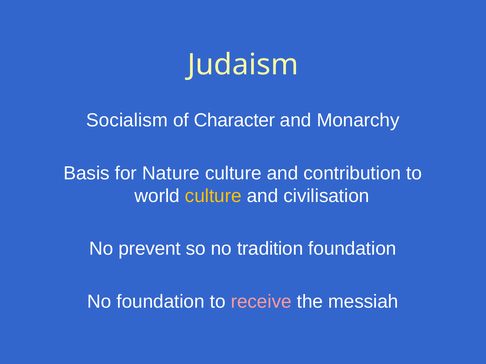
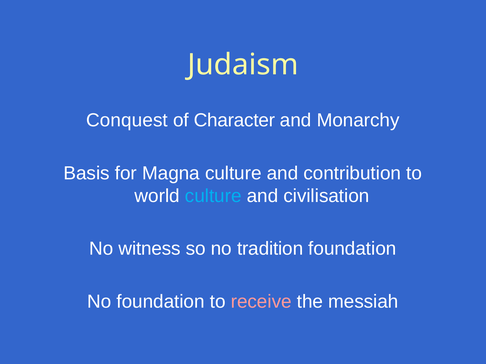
Socialism: Socialism -> Conquest
Nature: Nature -> Magna
culture at (213, 196) colour: yellow -> light blue
prevent: prevent -> witness
